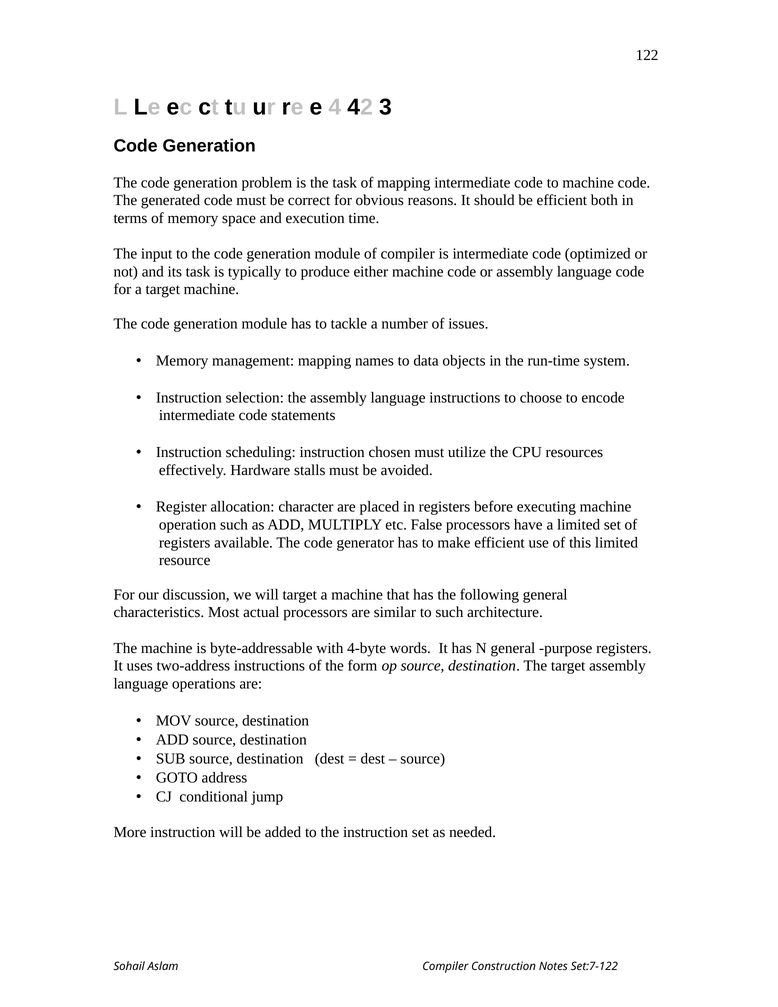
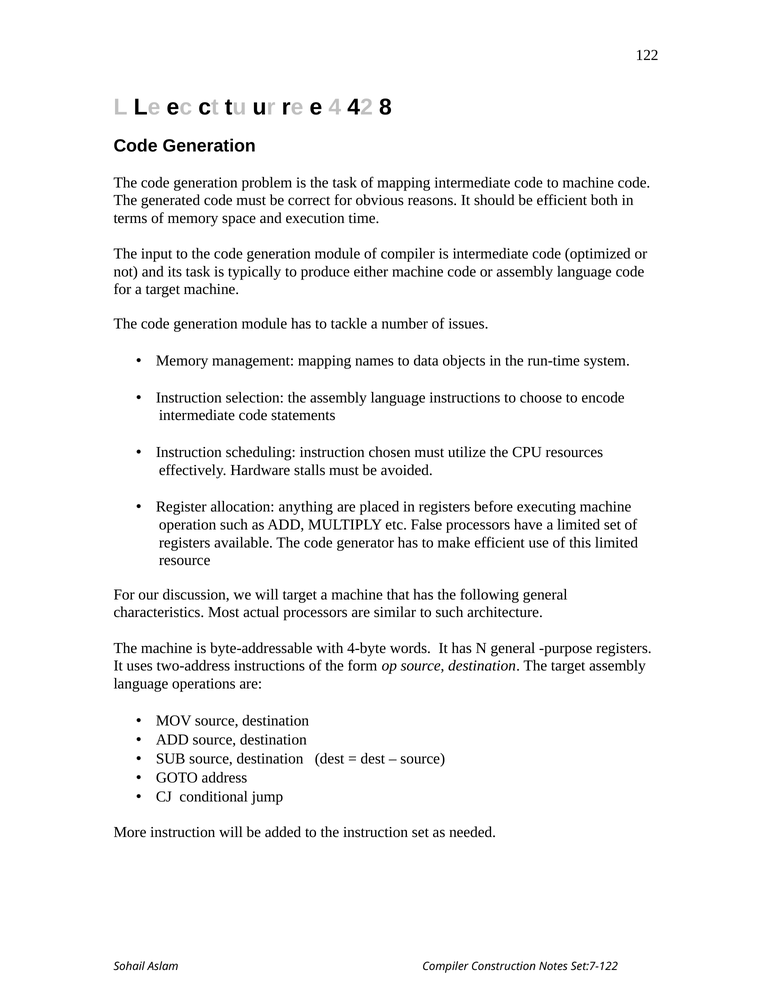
3: 3 -> 8
character: character -> anything
